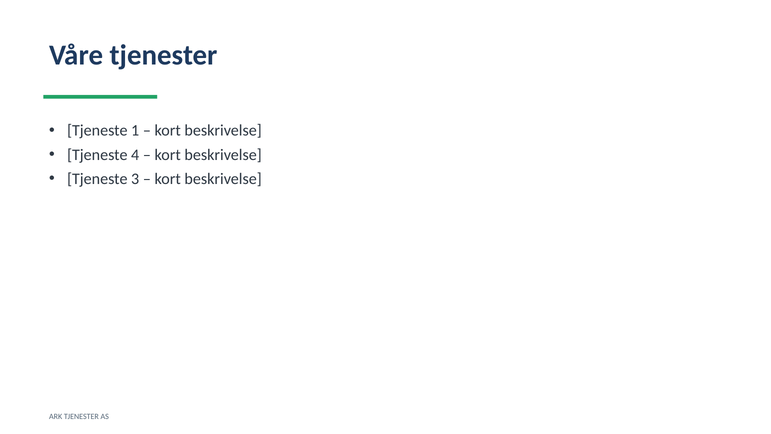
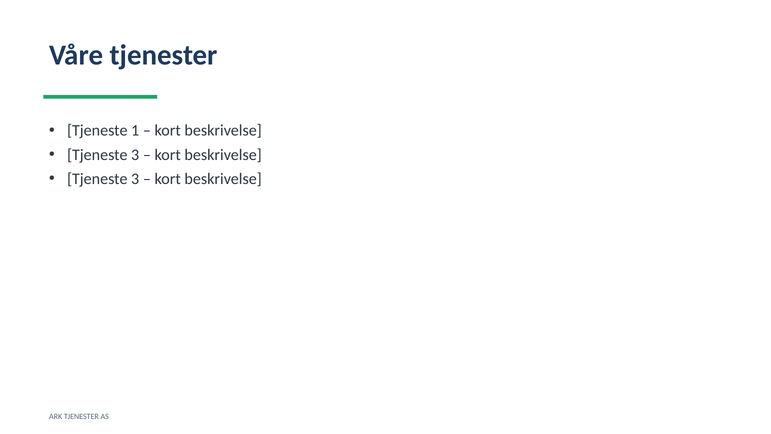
4 at (135, 155): 4 -> 3
